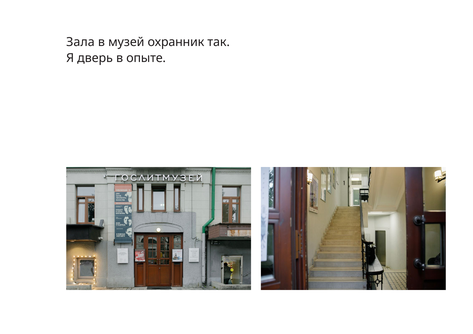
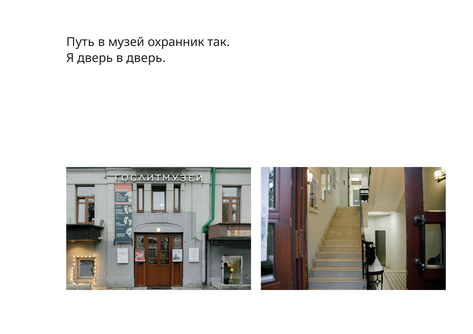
Зала: Зала -> Путь
в опыте: опыте -> дверь
